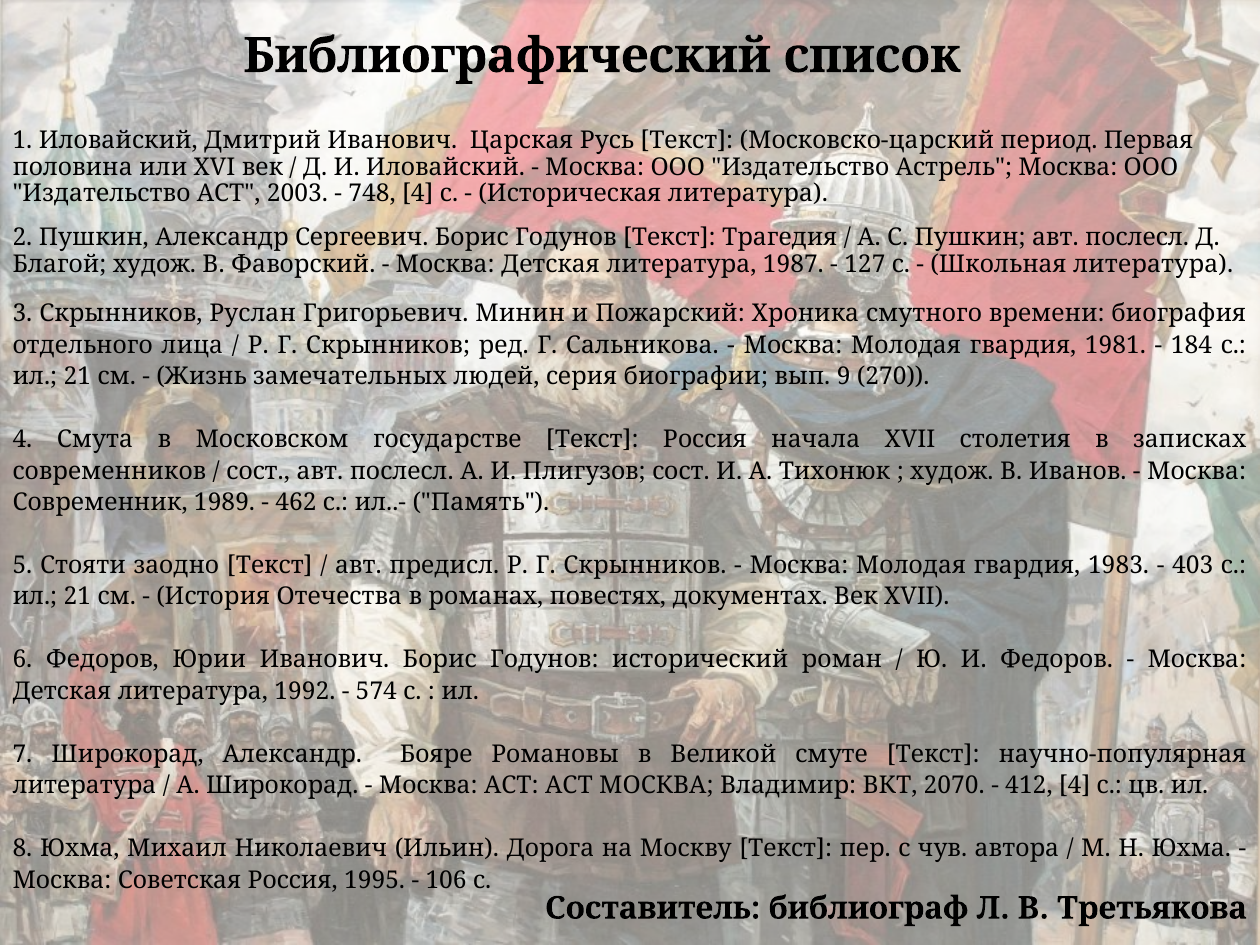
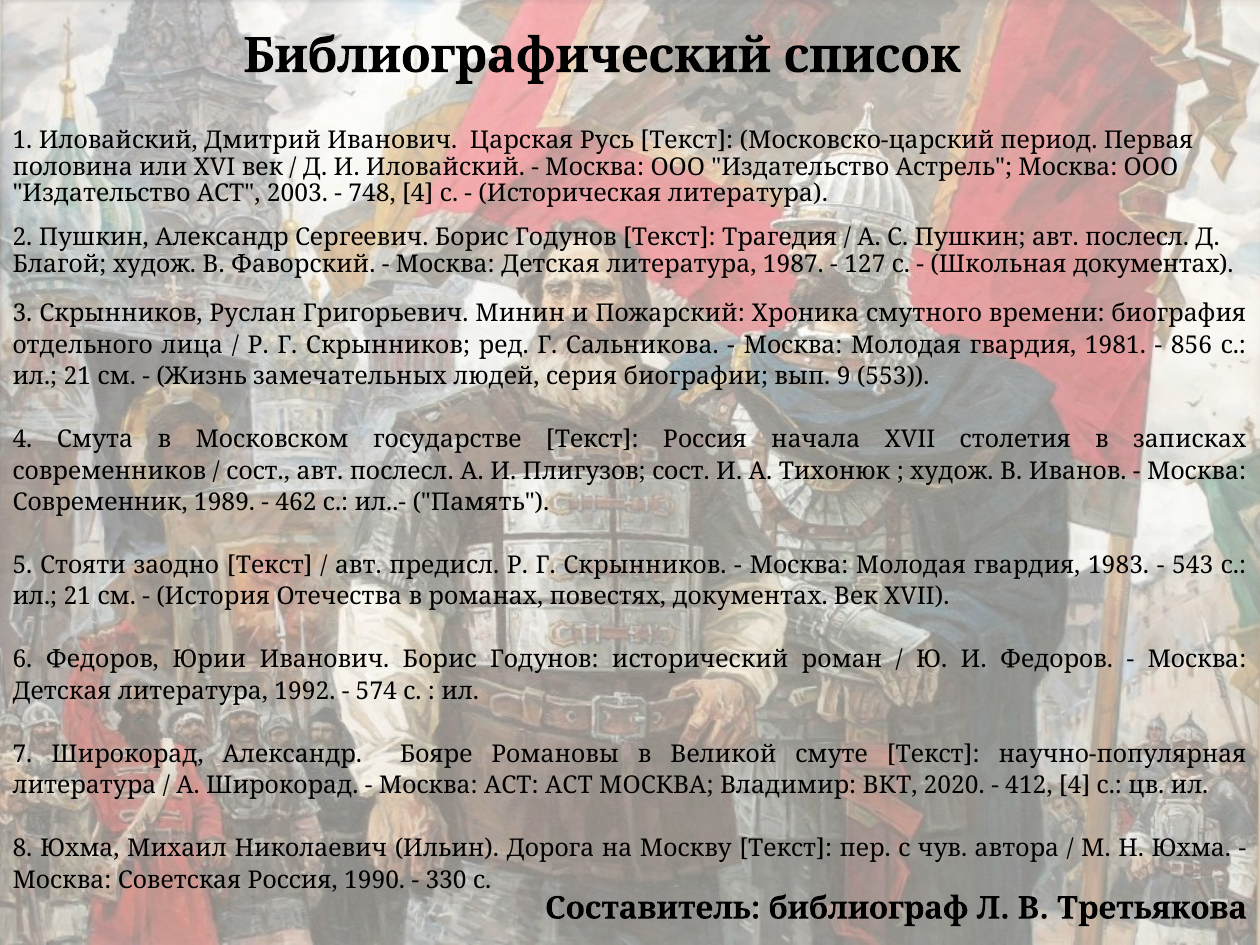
Школьная литература: литература -> документах
184: 184 -> 856
270: 270 -> 553
403: 403 -> 543
2070: 2070 -> 2020
1995: 1995 -> 1990
106: 106 -> 330
